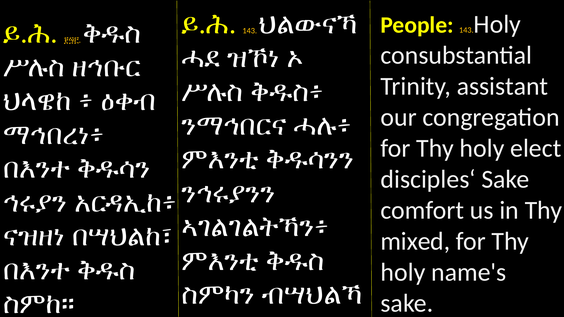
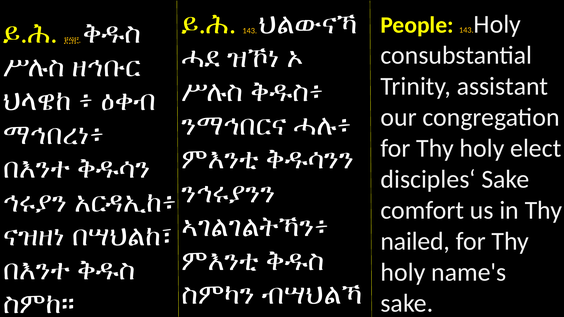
mixed: mixed -> nailed
